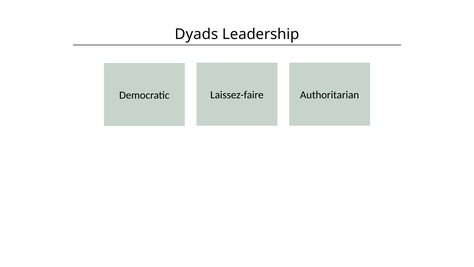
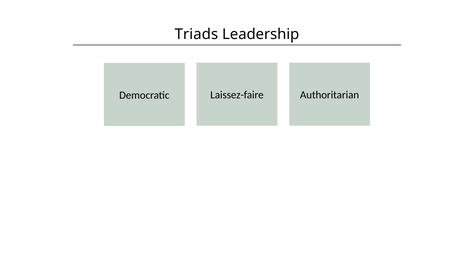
Dyads: Dyads -> Triads
